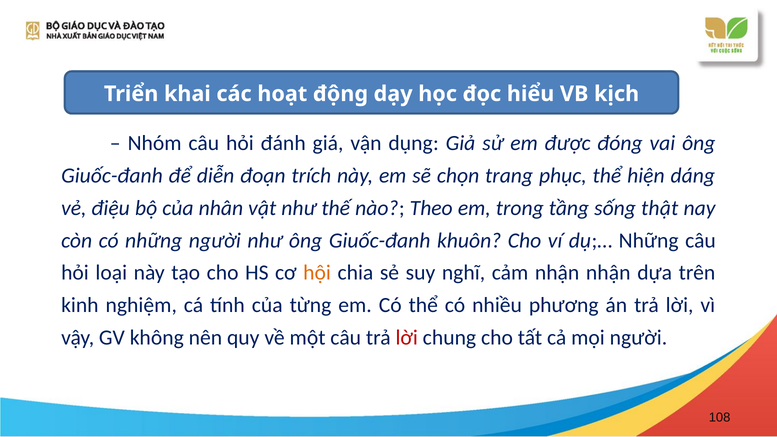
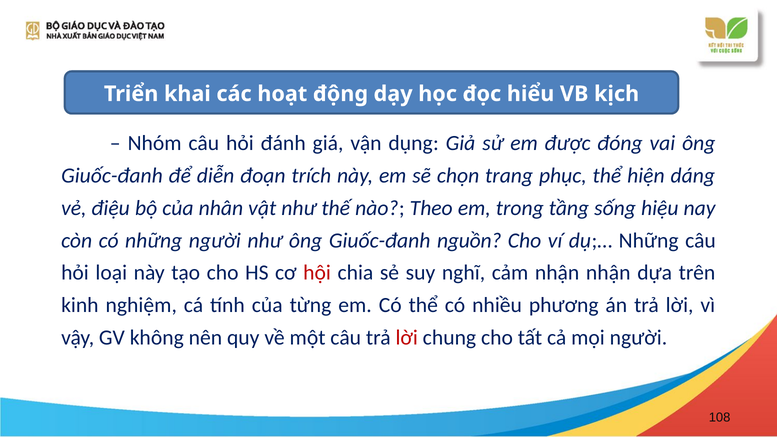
thật: thật -> hiệu
khuôn: khuôn -> nguồn
hội colour: orange -> red
